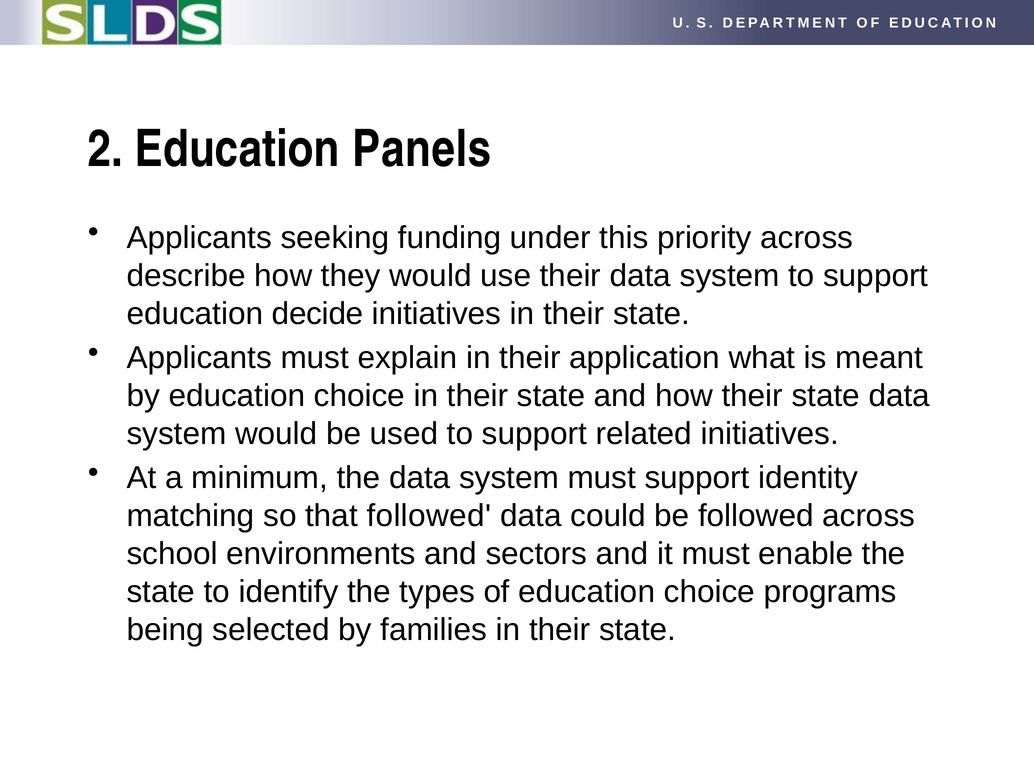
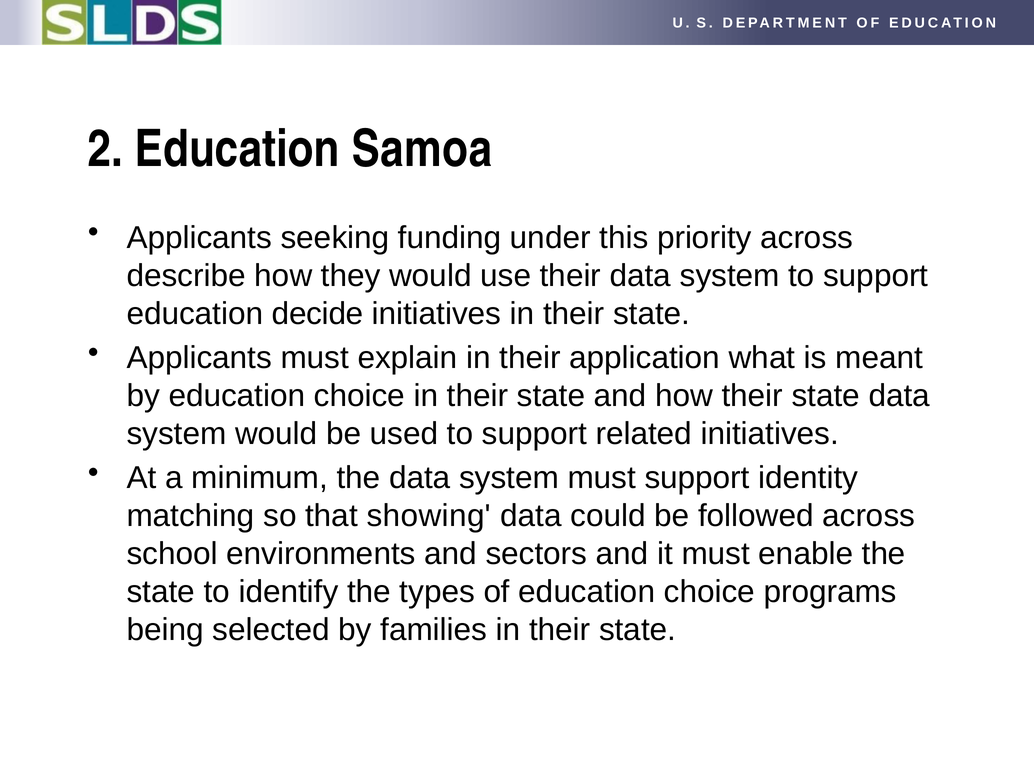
Panels: Panels -> Samoa
that followed: followed -> showing
